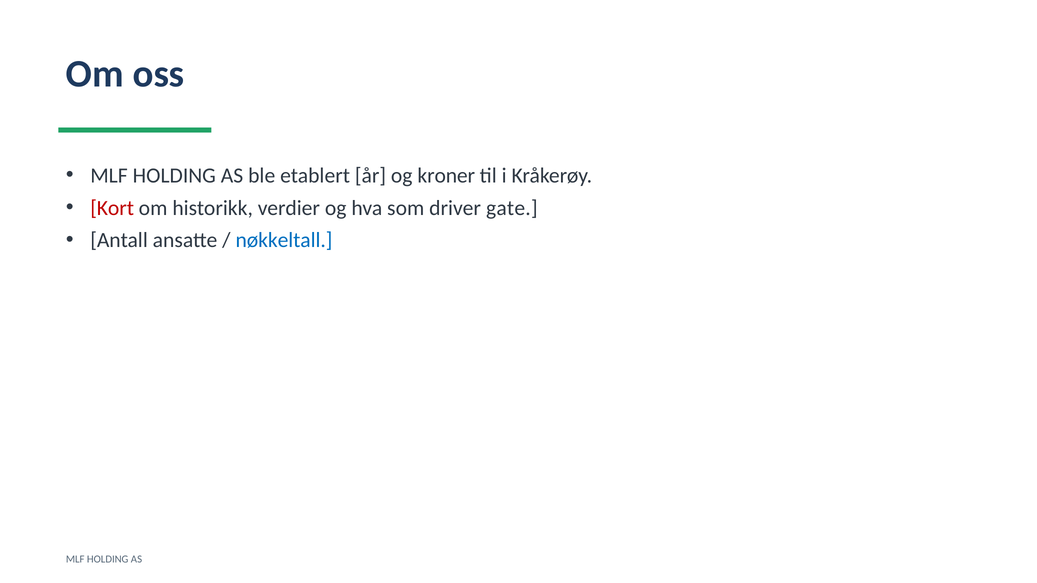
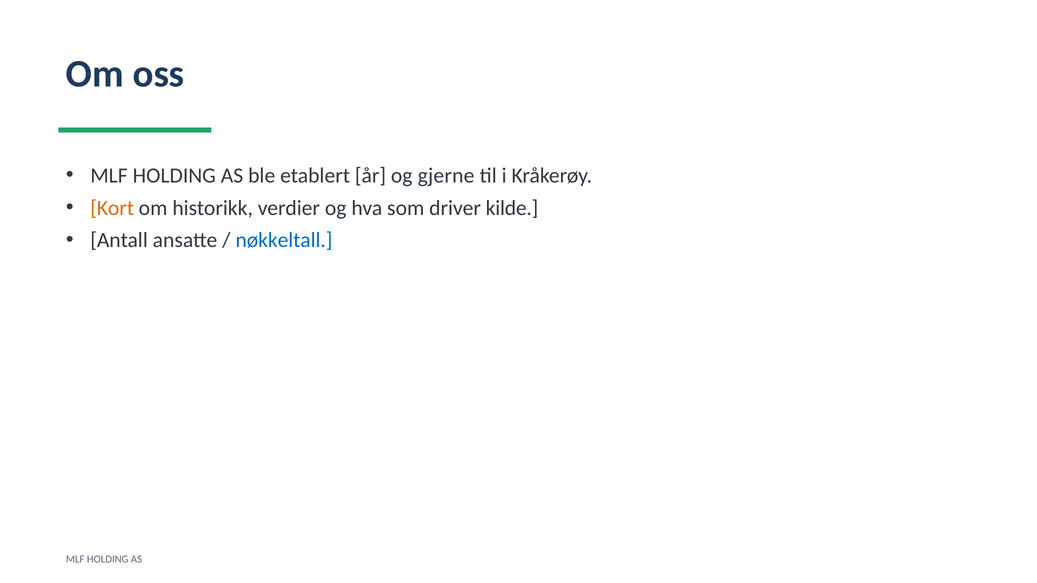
kroner: kroner -> gjerne
Kort colour: red -> orange
gate: gate -> kilde
